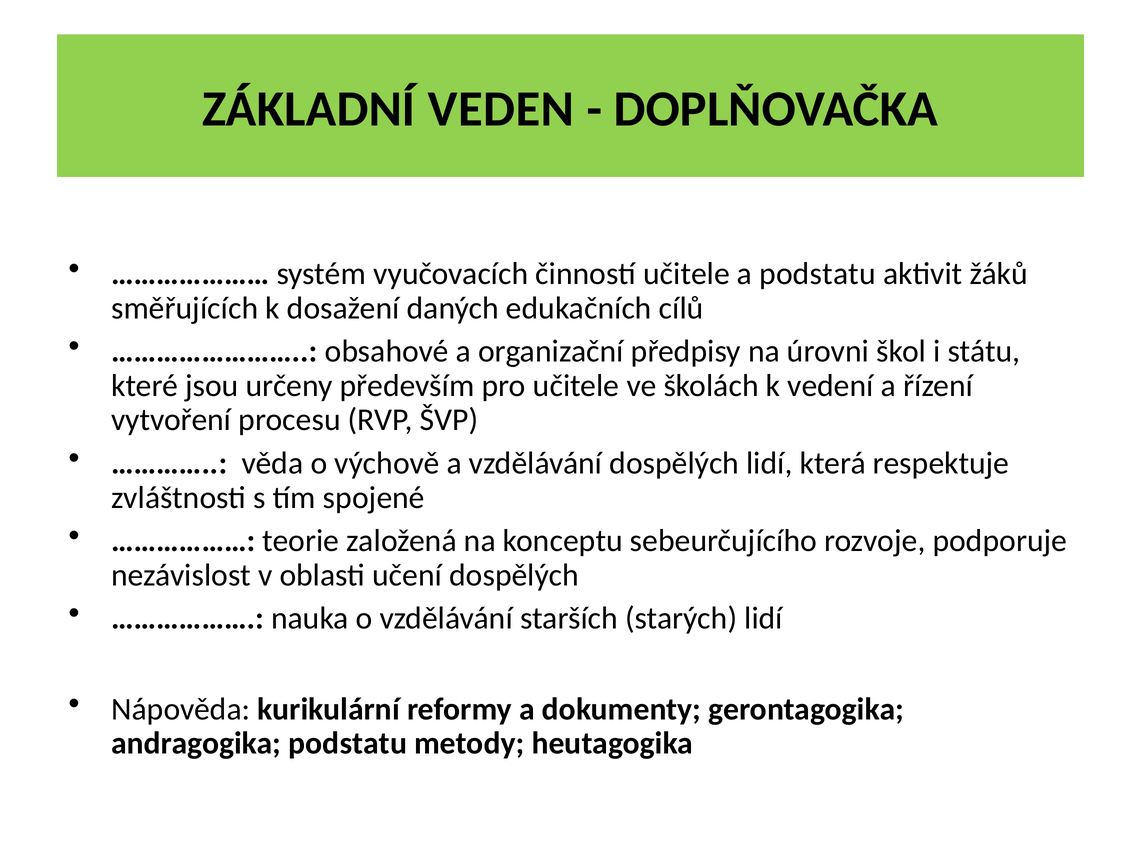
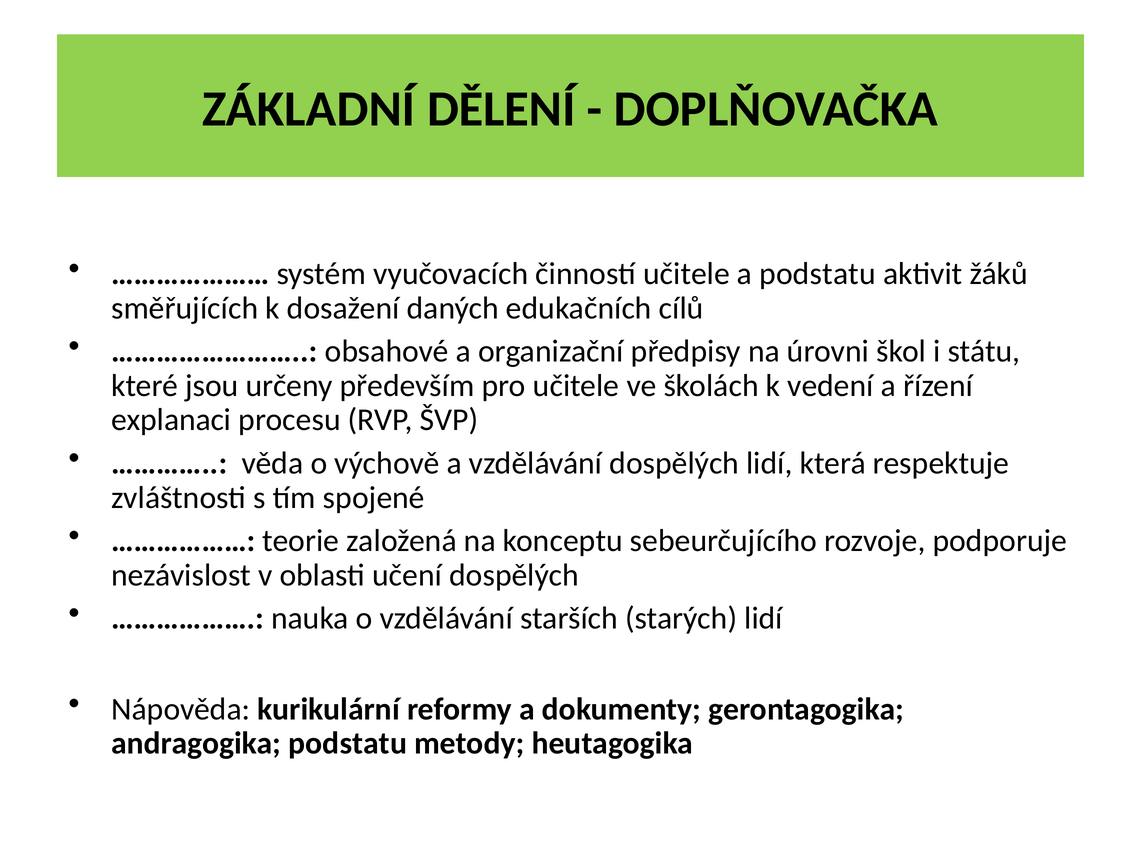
VEDEN: VEDEN -> DĚLENÍ
vytvoření: vytvoření -> explanaci
